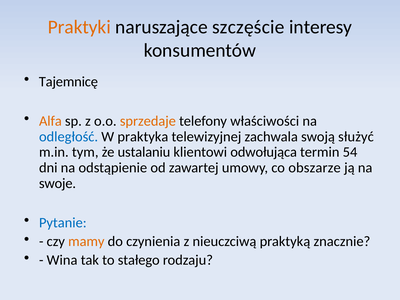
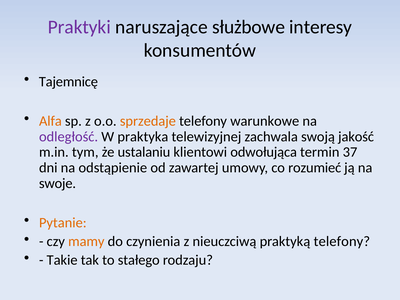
Praktyki colour: orange -> purple
szczęście: szczęście -> służbowe
właściwości: właściwości -> warunkowe
odległość colour: blue -> purple
służyć: służyć -> jakość
54: 54 -> 37
obszarze: obszarze -> rozumieć
Pytanie colour: blue -> orange
praktyką znacznie: znacznie -> telefony
Wina: Wina -> Takie
